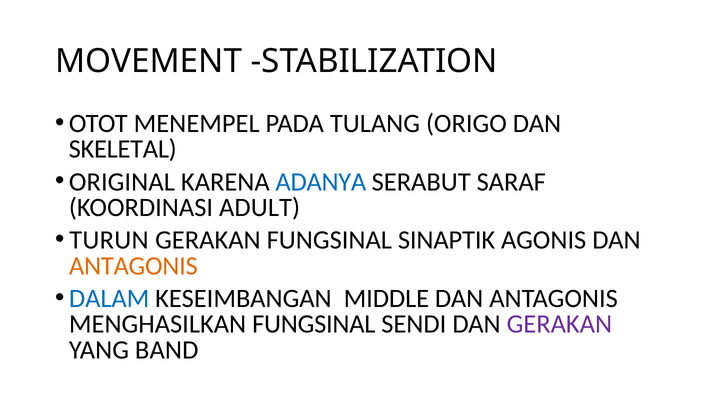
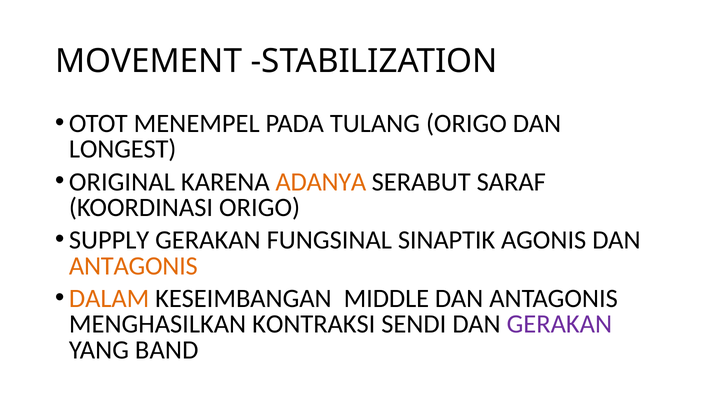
SKELETAL: SKELETAL -> LONGEST
ADANYA colour: blue -> orange
KOORDINASI ADULT: ADULT -> ORIGO
TURUN: TURUN -> SUPPLY
DALAM colour: blue -> orange
MENGHASILKAN FUNGSINAL: FUNGSINAL -> KONTRAKSI
